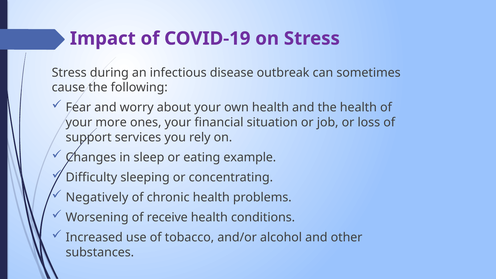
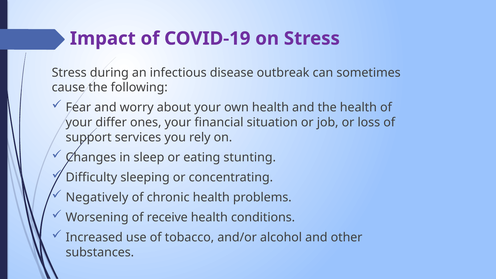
more: more -> differ
example: example -> stunting
